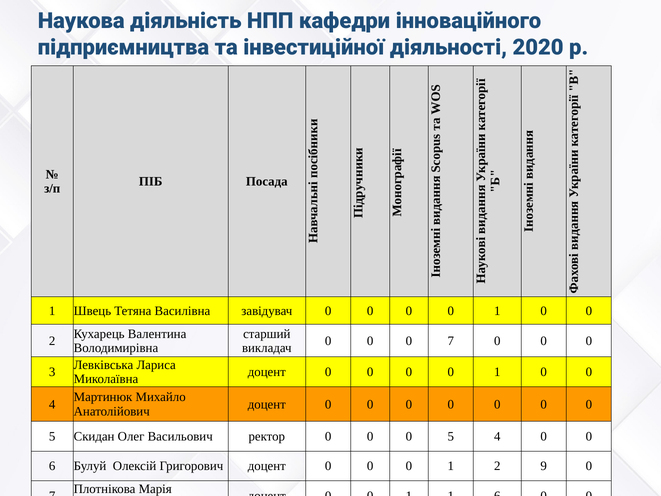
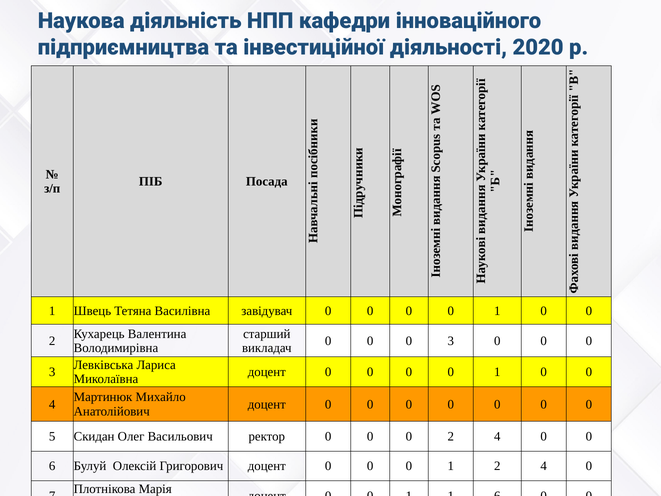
7 at (451, 341): 7 -> 3
5 at (451, 436): 5 -> 2
1 2 9: 9 -> 4
